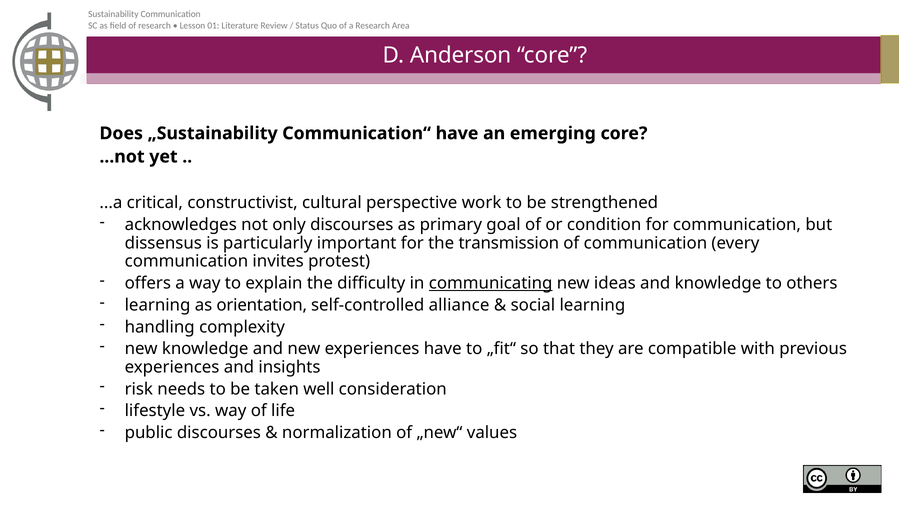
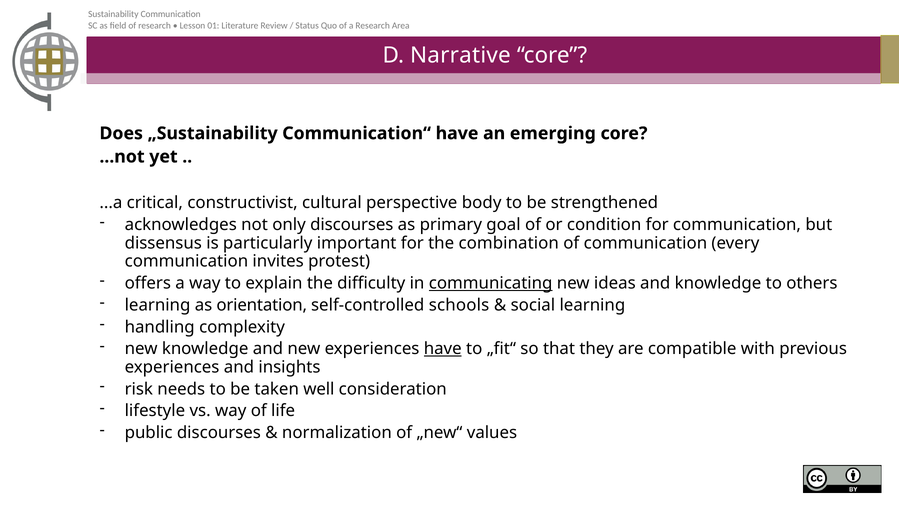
Anderson: Anderson -> Narrative
work: work -> body
transmission: transmission -> combination
alliance: alliance -> schools
have at (443, 349) underline: none -> present
